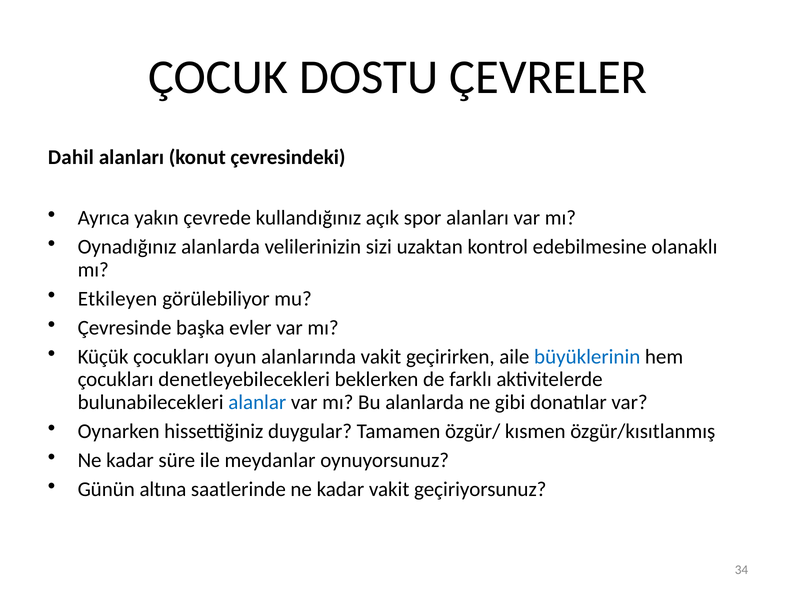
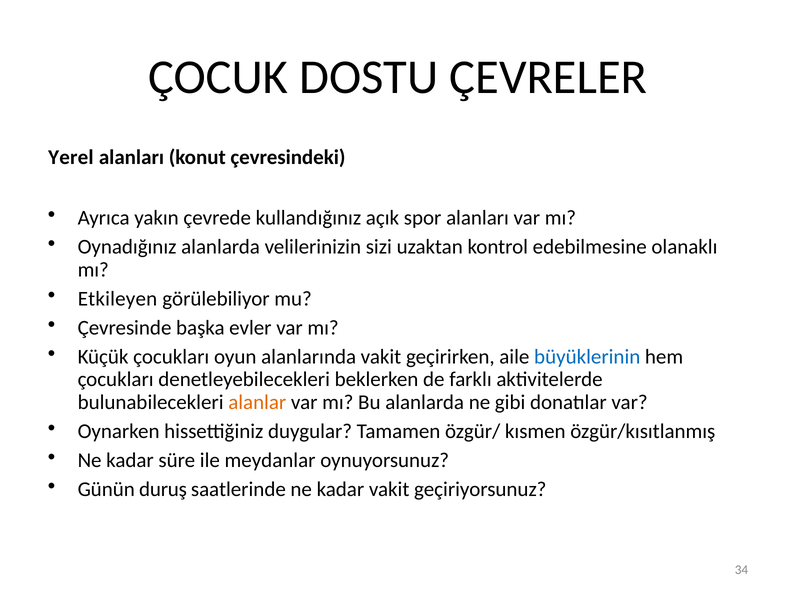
Dahil: Dahil -> Yerel
alanlar colour: blue -> orange
altına: altına -> duruş
